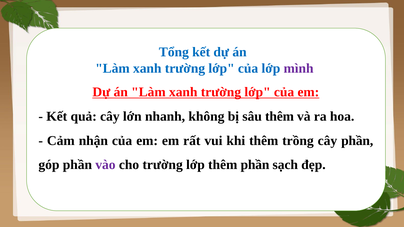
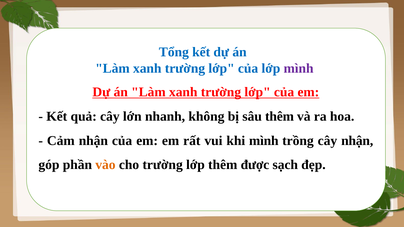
khi thêm: thêm -> mình
cây phần: phần -> nhận
vào colour: purple -> orange
thêm phần: phần -> được
